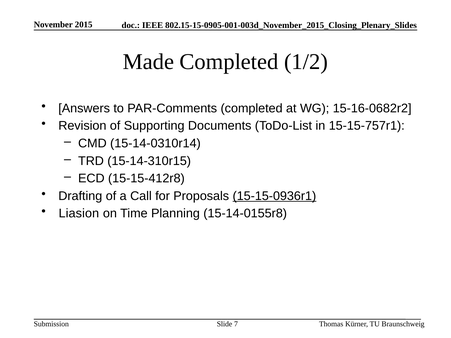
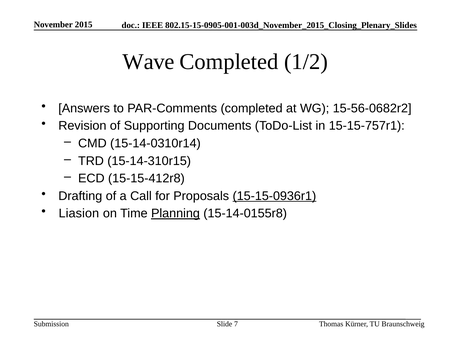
Made: Made -> Wave
15-16-0682r2: 15-16-0682r2 -> 15-56-0682r2
Planning underline: none -> present
